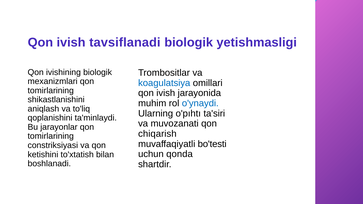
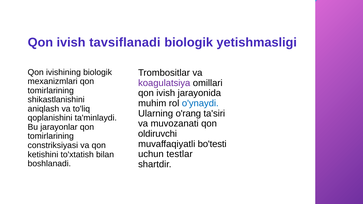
koagulatsiya colour: blue -> purple
o'pıhtı: o'pıhtı -> o'rang
chiqarish: chiqarish -> oldiruvchi
qonda: qonda -> testlar
